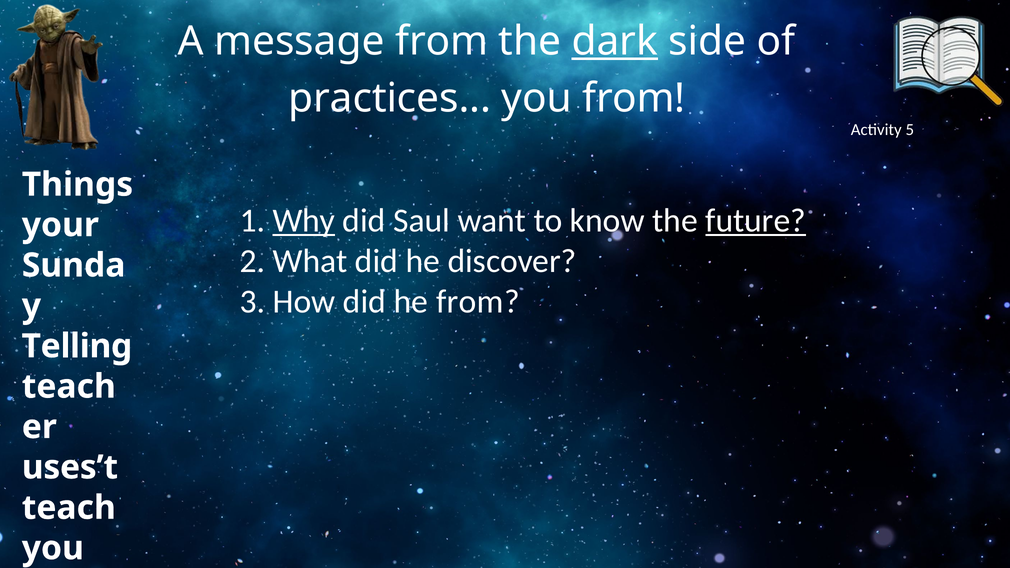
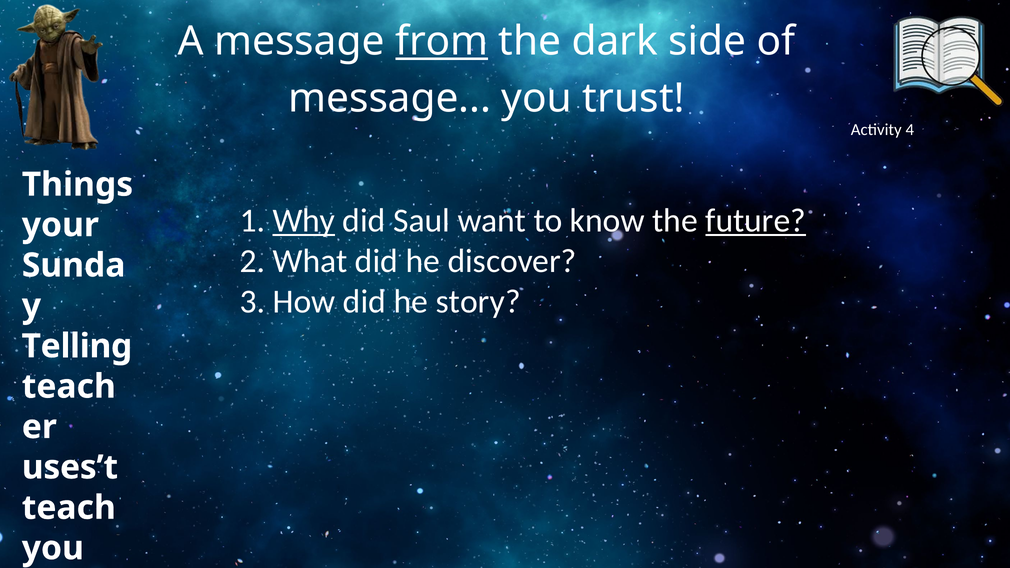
from at (442, 41) underline: none -> present
dark underline: present -> none
practices at (390, 98): practices -> message
you from: from -> trust
5: 5 -> 4
he from: from -> story
